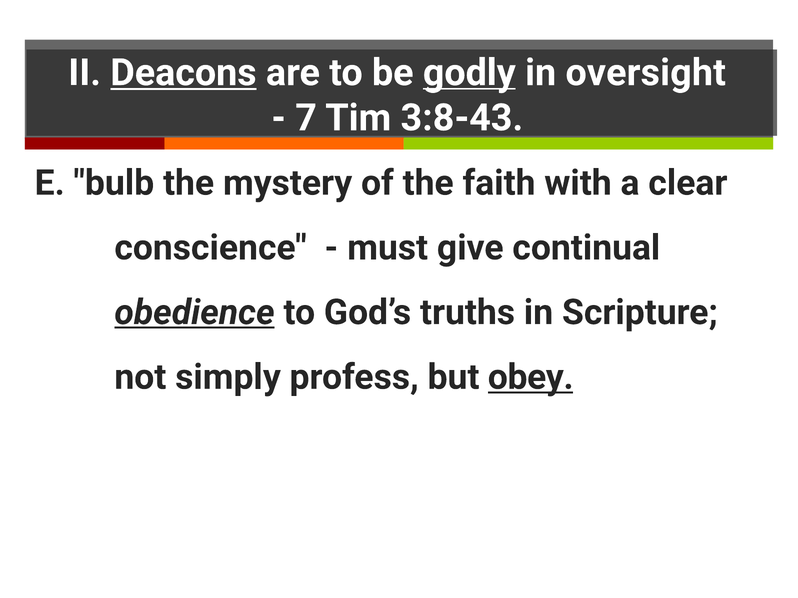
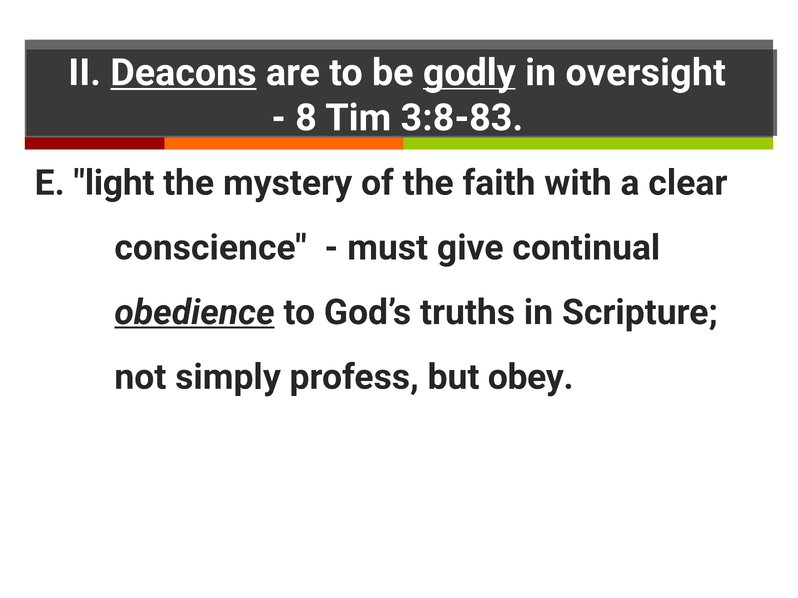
7: 7 -> 8
3:8-43: 3:8-43 -> 3:8-83
bulb: bulb -> light
obey underline: present -> none
